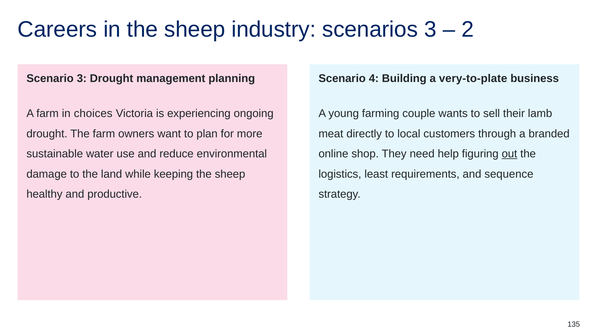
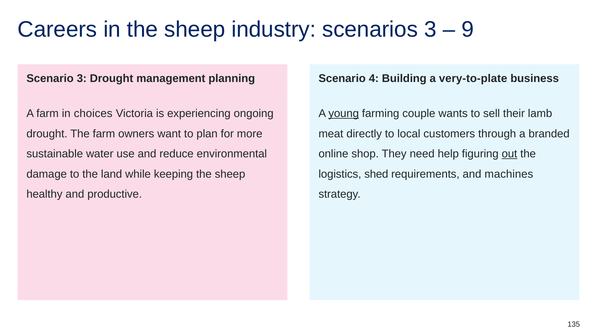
2: 2 -> 9
young underline: none -> present
least: least -> shed
sequence: sequence -> machines
